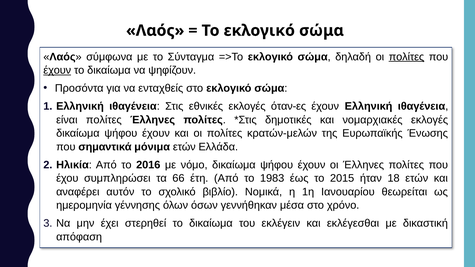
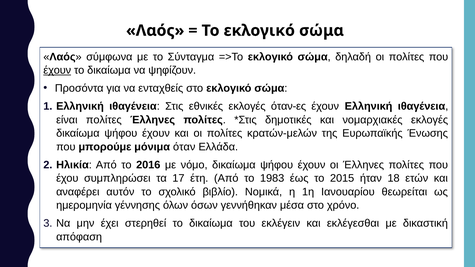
πολίτες at (407, 57) underline: present -> none
σημαντικά: σημαντικά -> μπορούμε
μόνιμα ετών: ετών -> όταν
66: 66 -> 17
